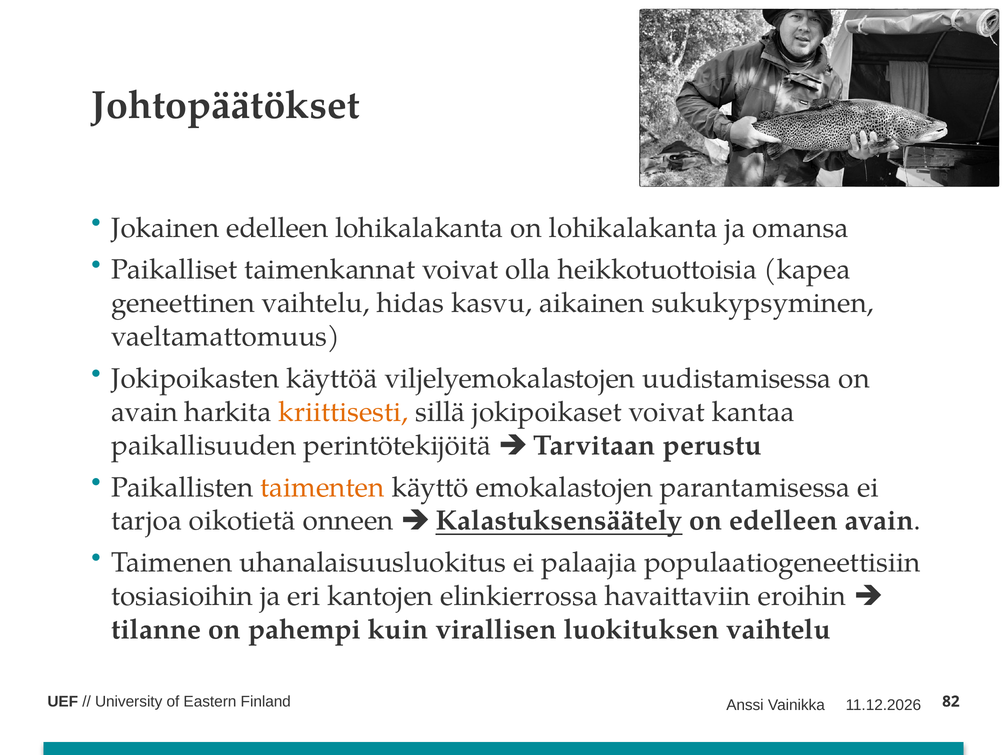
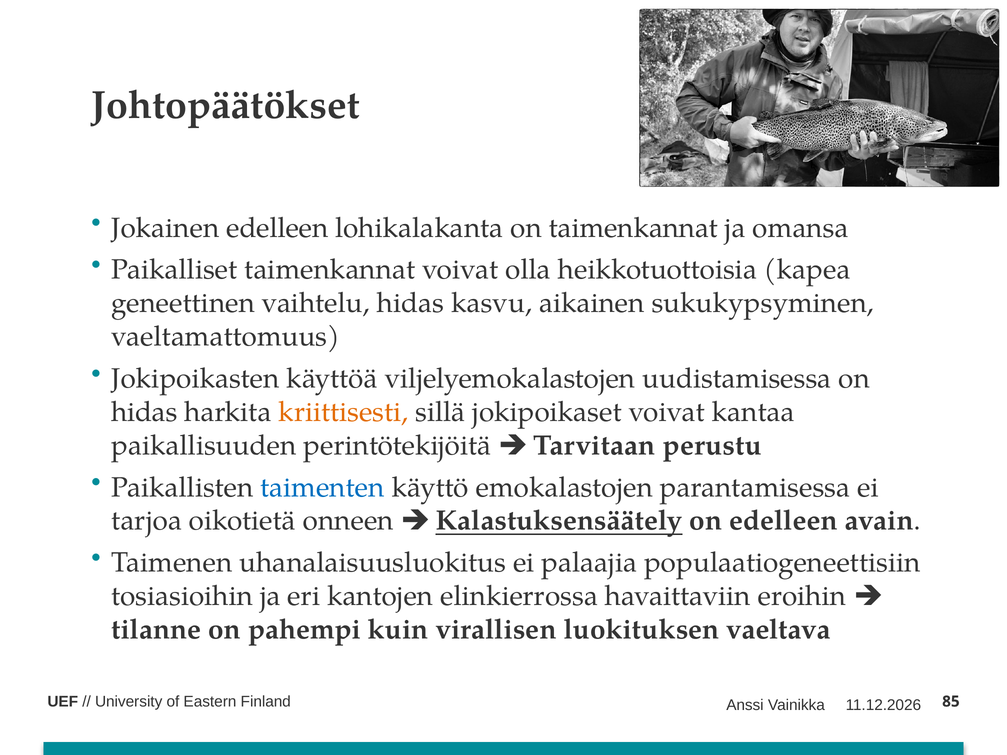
on lohikalakanta: lohikalakanta -> taimenkannat
avain at (144, 412): avain -> hidas
taimenten colour: orange -> blue
luokituksen vaihtelu: vaihtelu -> vaeltava
82: 82 -> 85
